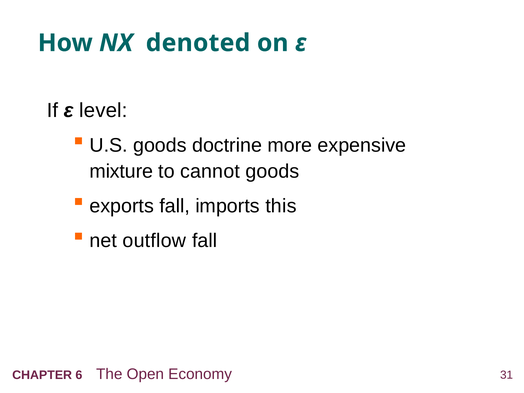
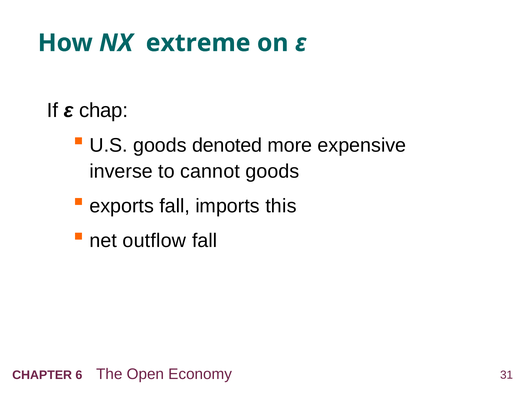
denoted: denoted -> extreme
level: level -> chap
doctrine: doctrine -> denoted
mixture: mixture -> inverse
